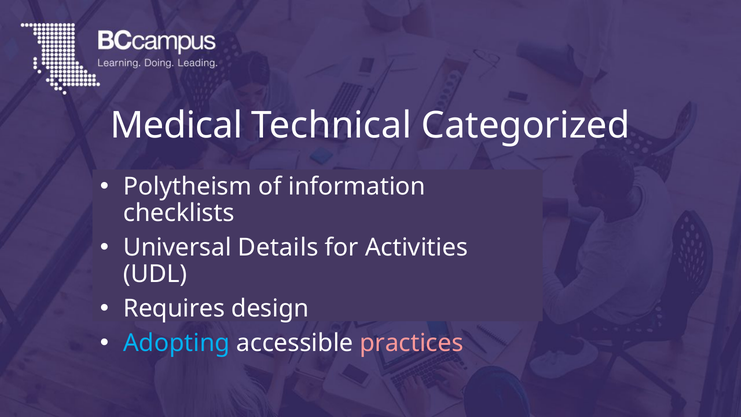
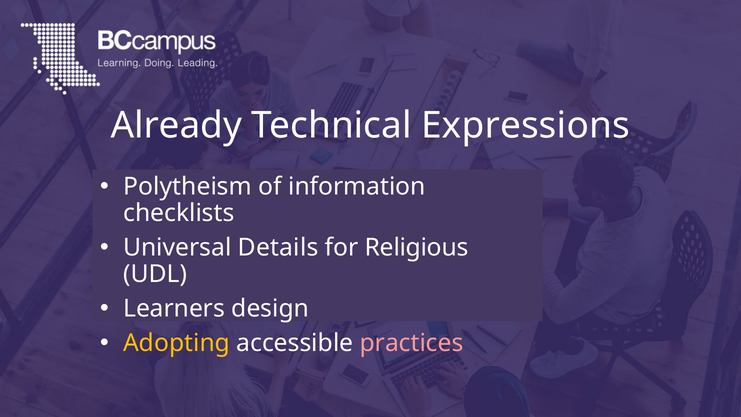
Medical: Medical -> Already
Categorized: Categorized -> Expressions
Activities: Activities -> Religious
Requires: Requires -> Learners
Adopting colour: light blue -> yellow
